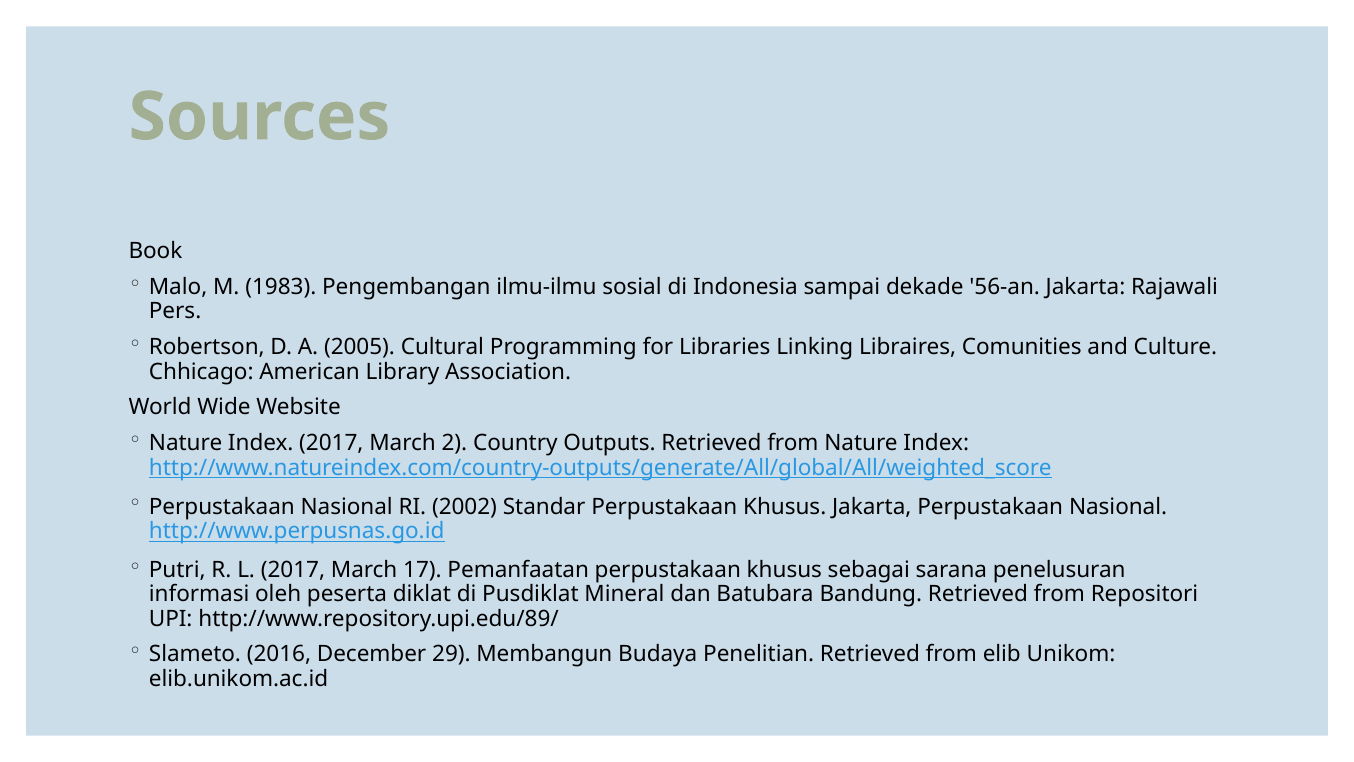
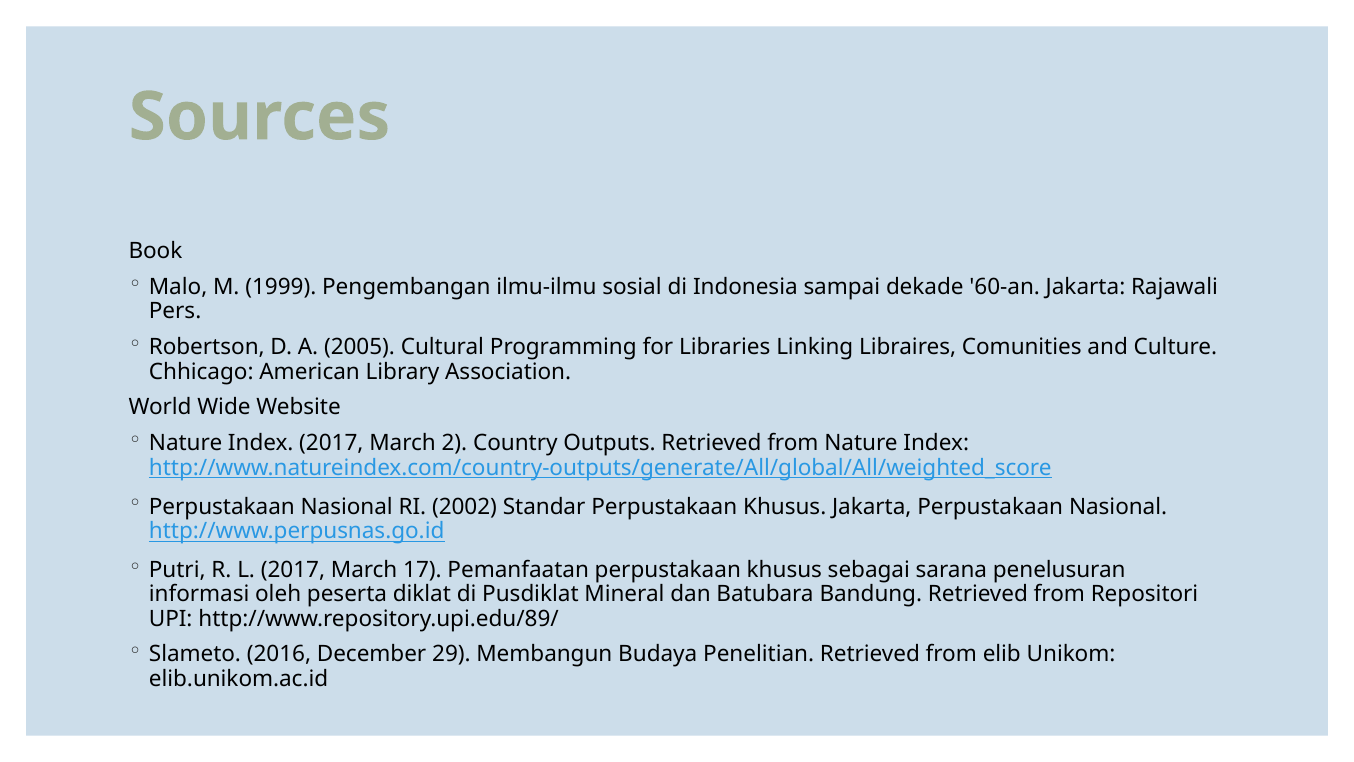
1983: 1983 -> 1999
56-an: 56-an -> 60-an
